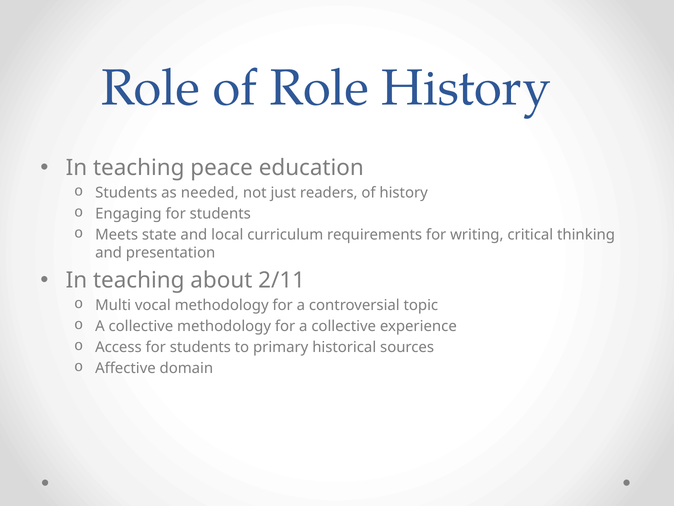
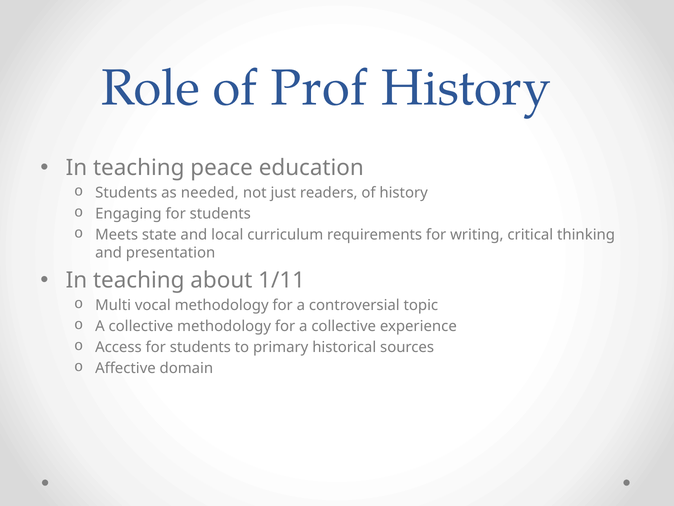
of Role: Role -> Prof
2/11: 2/11 -> 1/11
